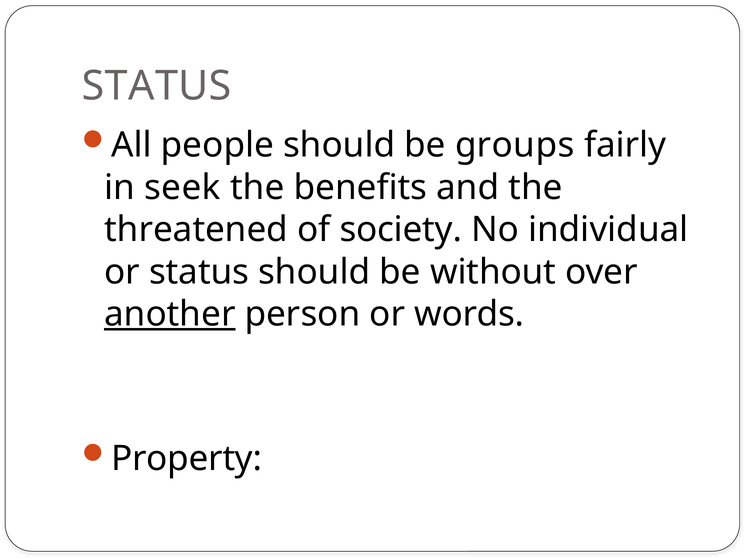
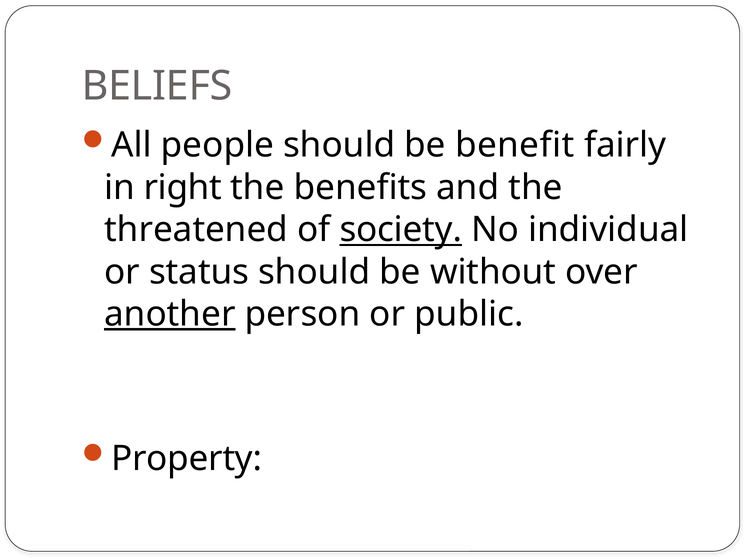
STATUS at (157, 86): STATUS -> BELIEFS
groups: groups -> benefit
seek: seek -> right
society underline: none -> present
words: words -> public
